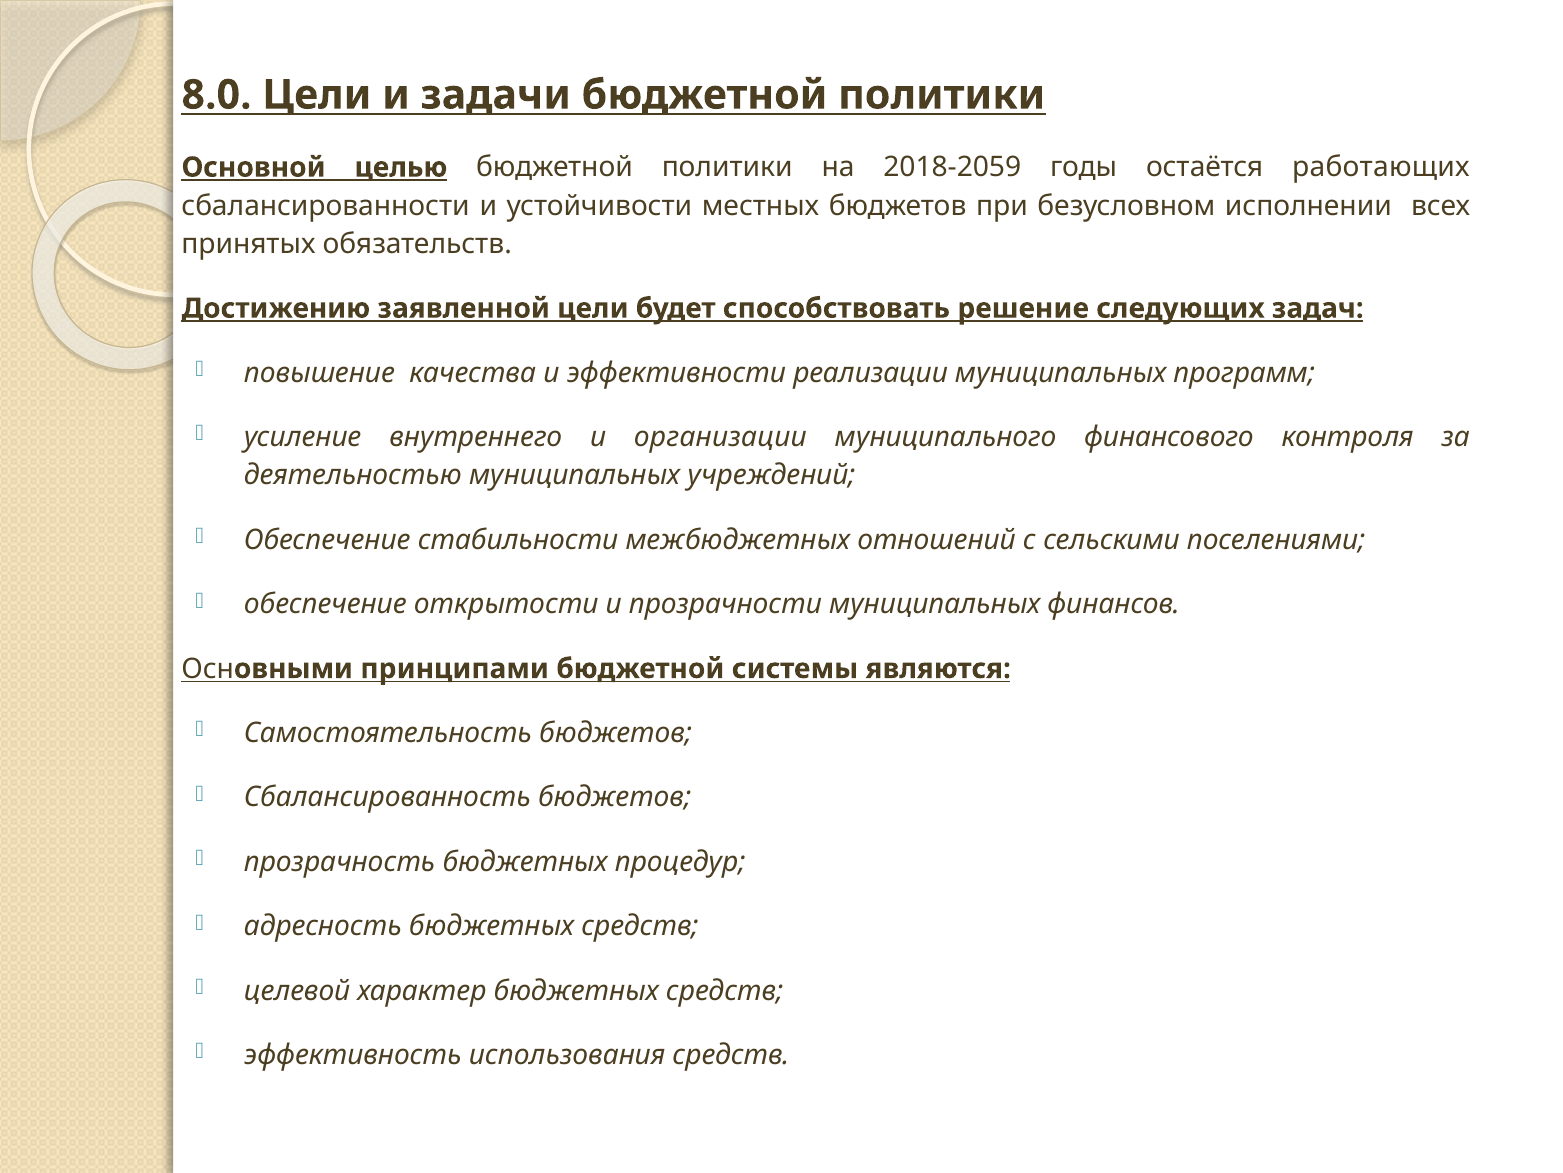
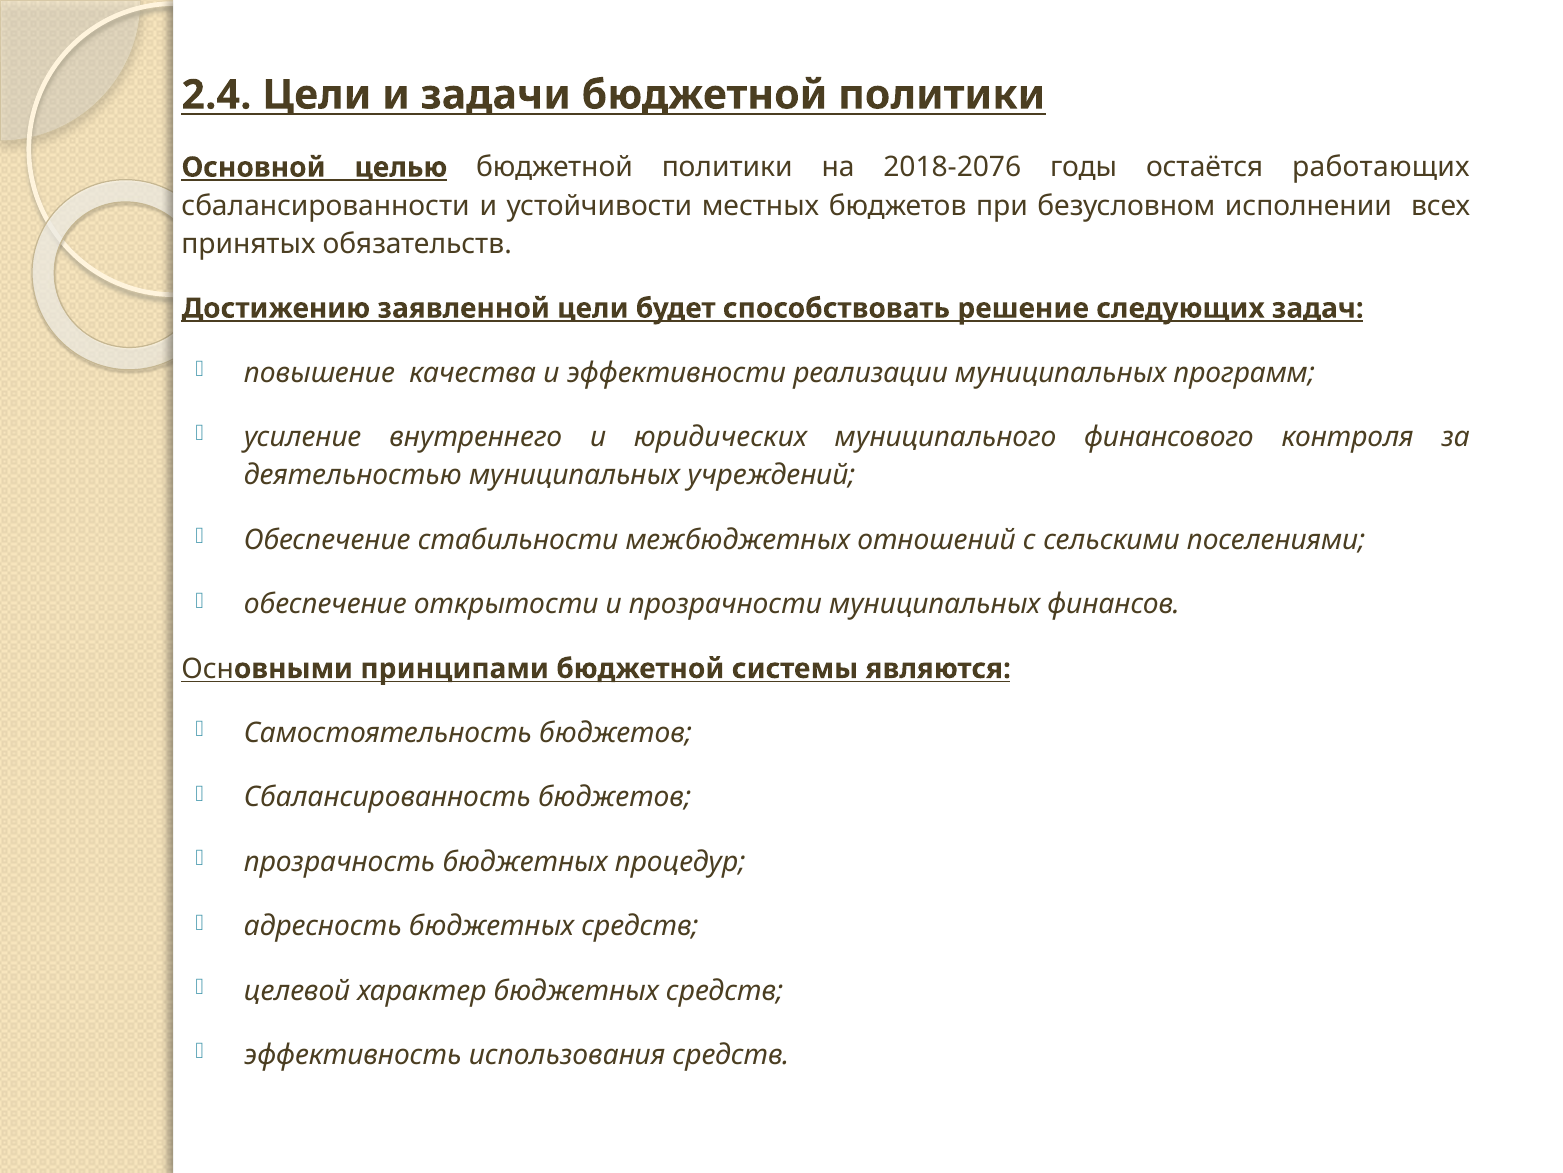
8.0: 8.0 -> 2.4
2018-2059: 2018-2059 -> 2018-2076
организации: организации -> юридических
